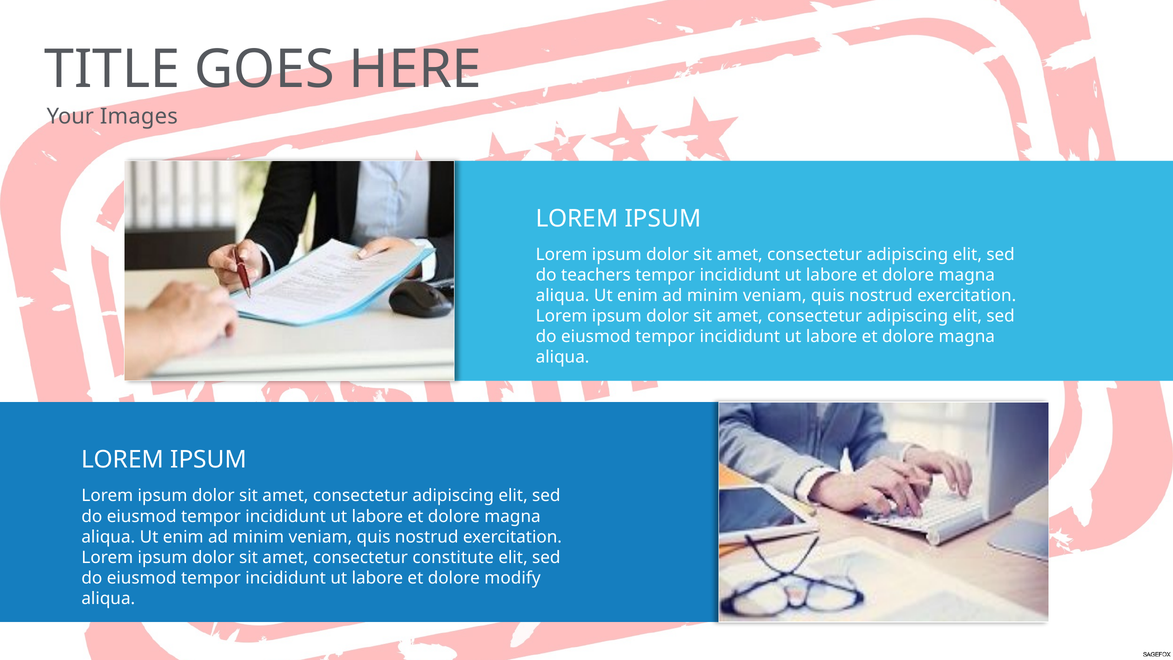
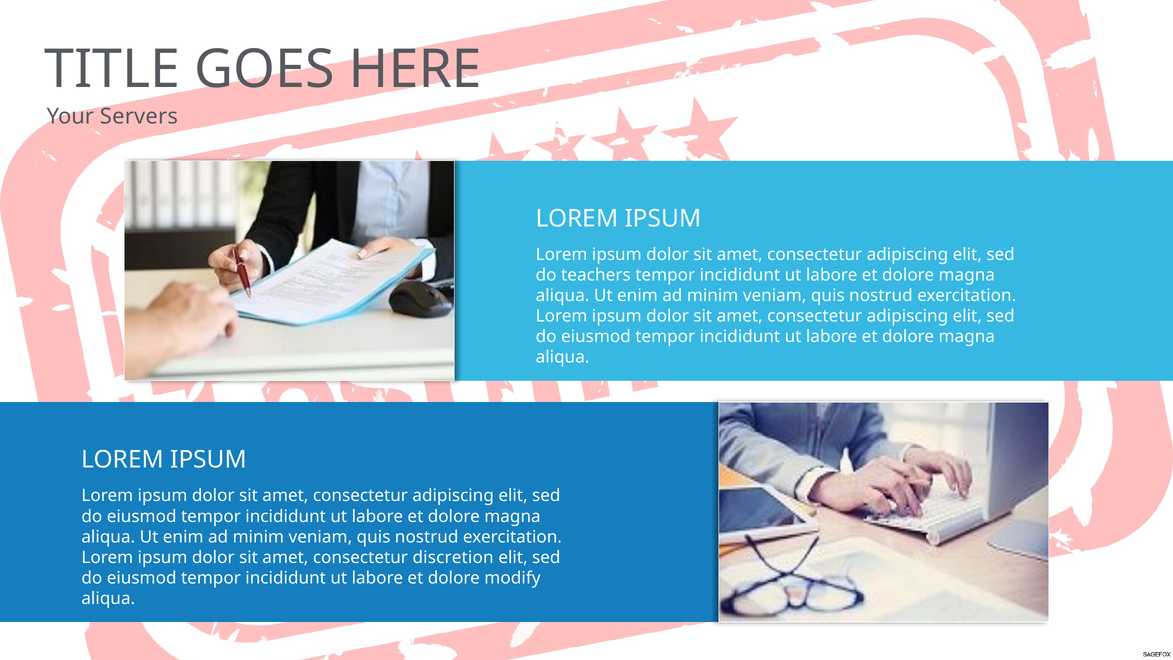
Images: Images -> Servers
constitute: constitute -> discretion
